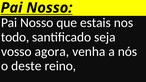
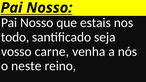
agora: agora -> carne
deste: deste -> neste
